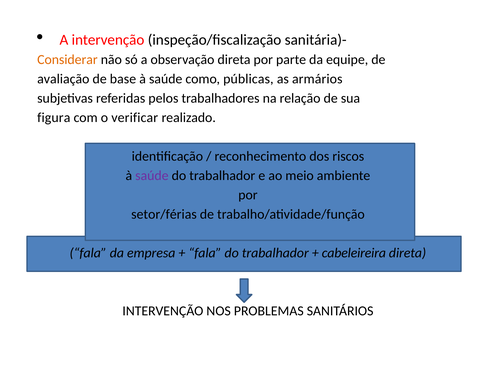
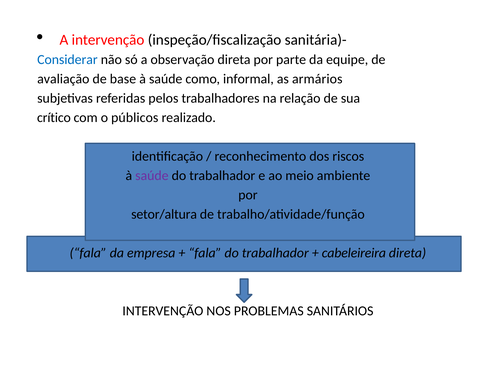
Considerar colour: orange -> blue
públicas: públicas -> informal
figura: figura -> crítico
verificar: verificar -> públicos
setor/férias: setor/férias -> setor/altura
